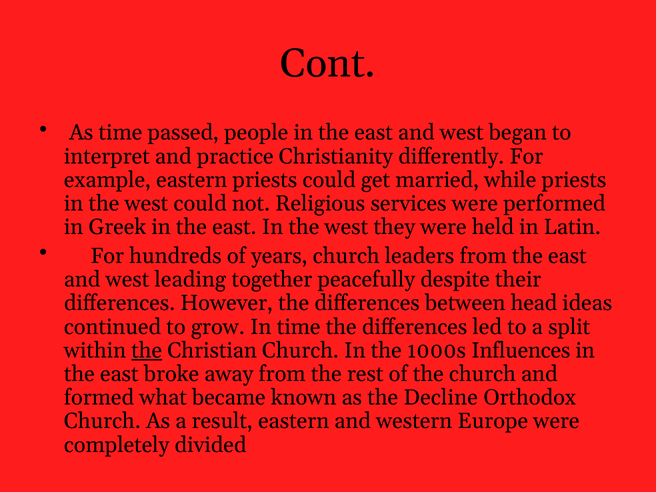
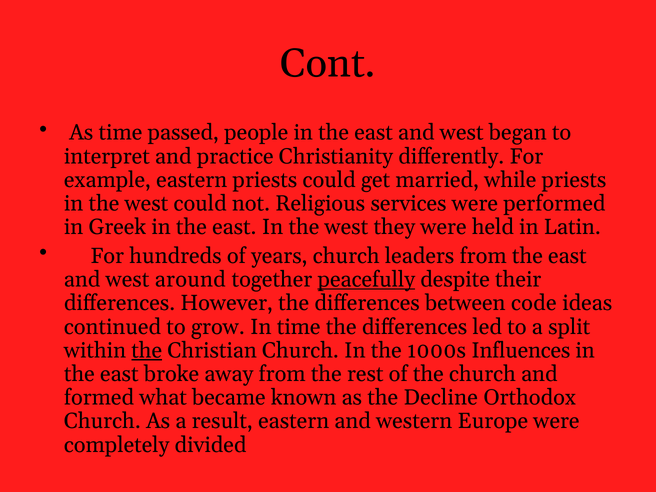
leading: leading -> around
peacefully underline: none -> present
head: head -> code
